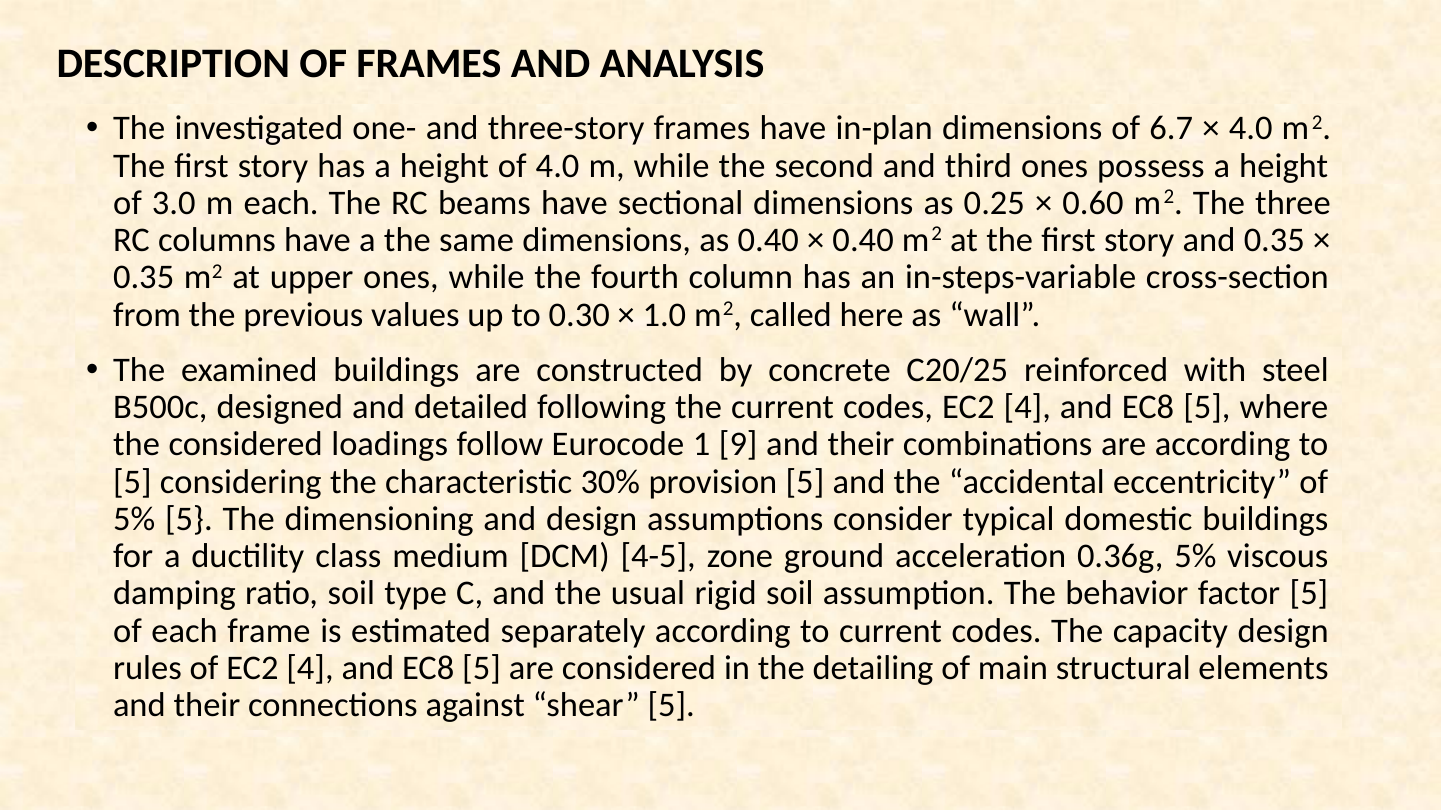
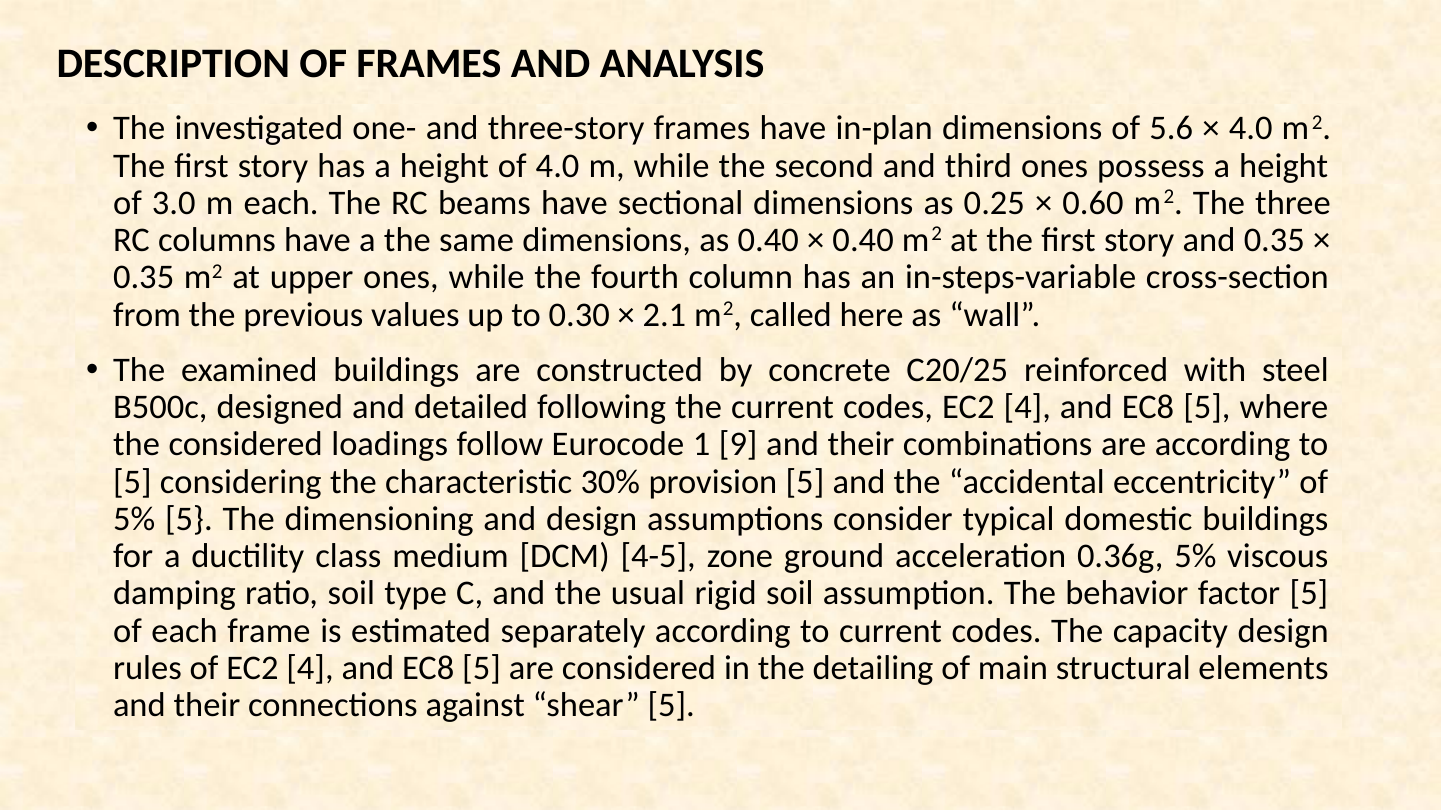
6.7: 6.7 -> 5.6
1.0: 1.0 -> 2.1
